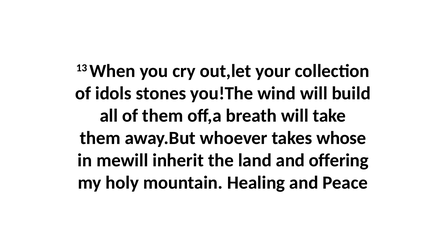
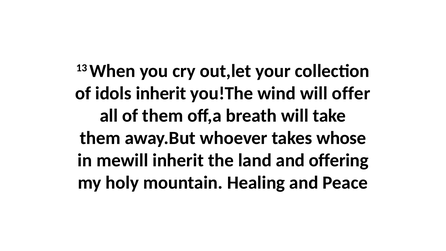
idols stones: stones -> inherit
build: build -> offer
